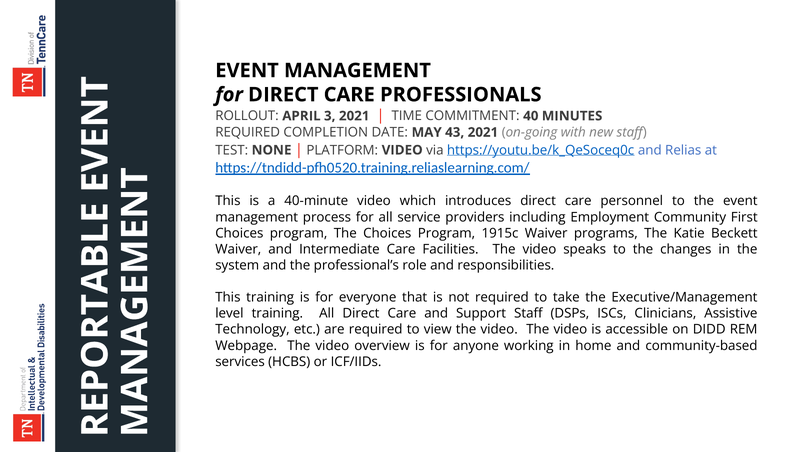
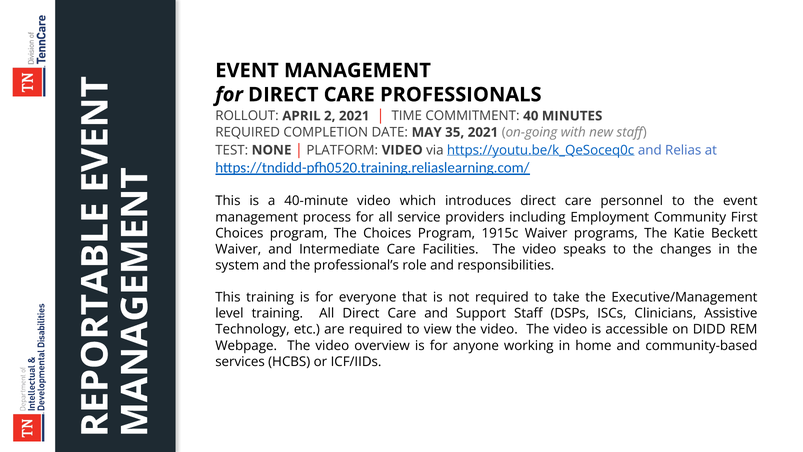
3: 3 -> 2
43: 43 -> 35
